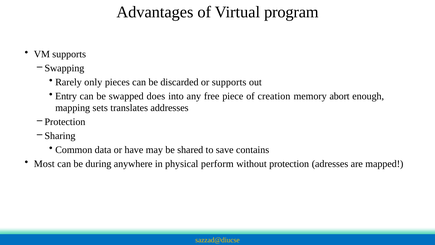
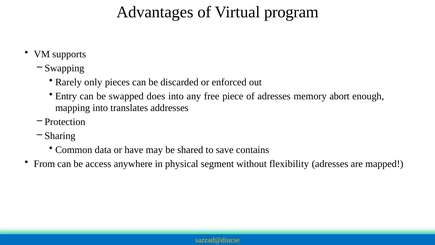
or supports: supports -> enforced
of creation: creation -> adresses
mapping sets: sets -> into
Most: Most -> From
during: during -> access
perform: perform -> segment
without protection: protection -> flexibility
